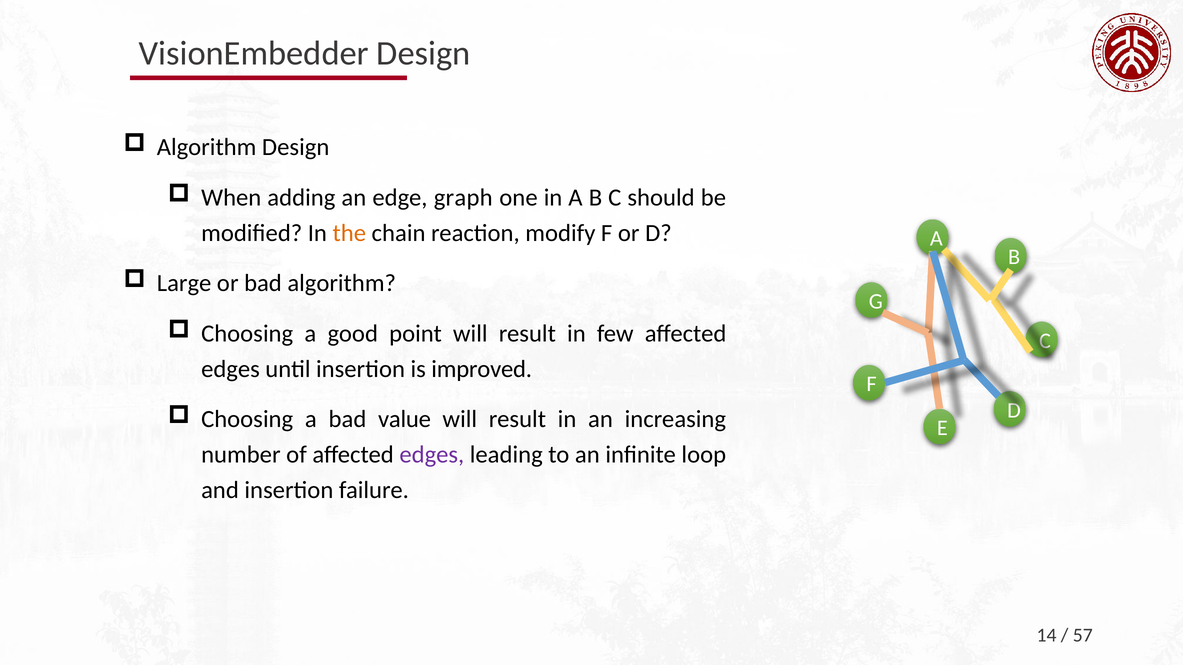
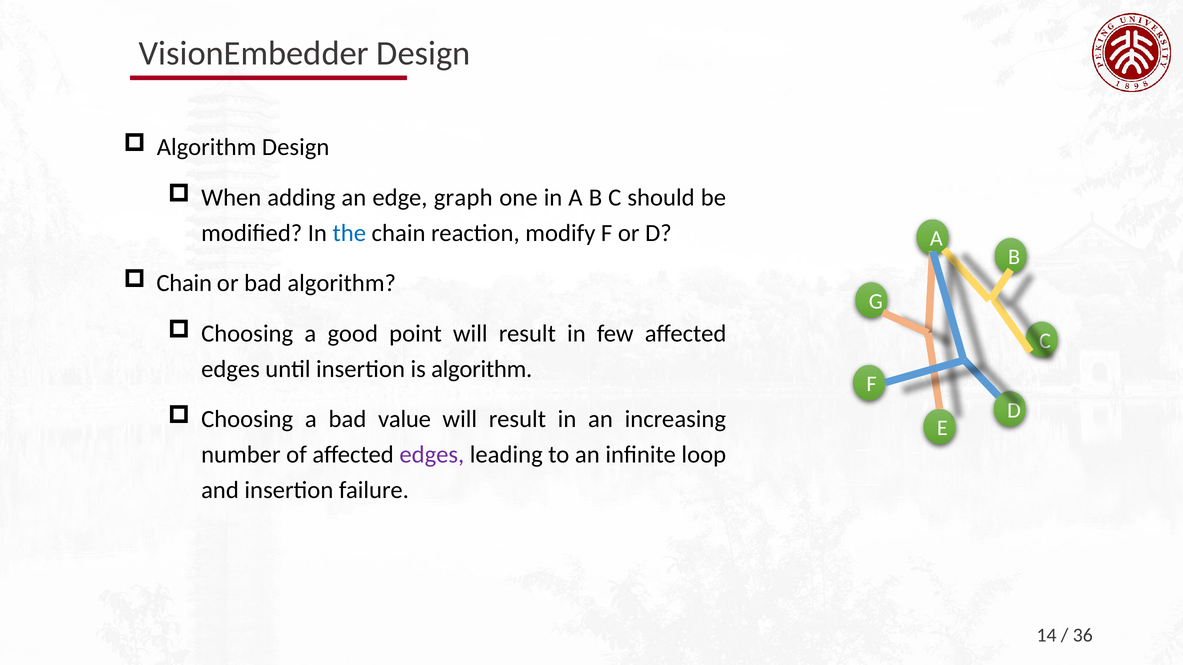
the colour: orange -> blue
Large at (184, 283): Large -> Chain
is improved: improved -> algorithm
57: 57 -> 36
